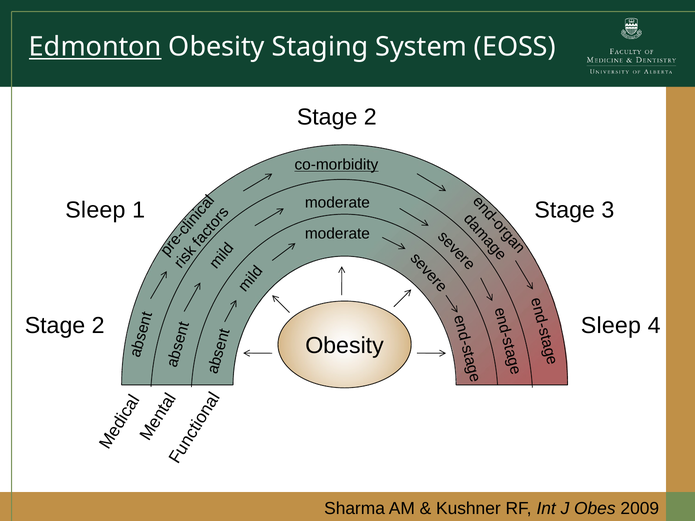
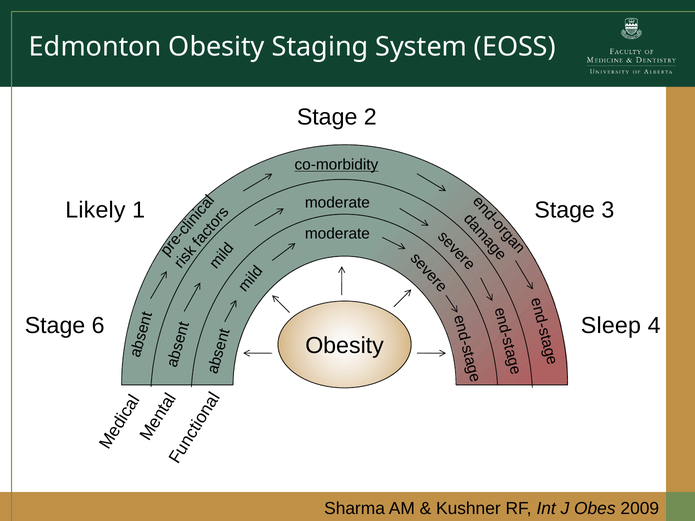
Edmonton underline: present -> none
Sleep at (95, 210): Sleep -> Likely
2 at (98, 326): 2 -> 6
